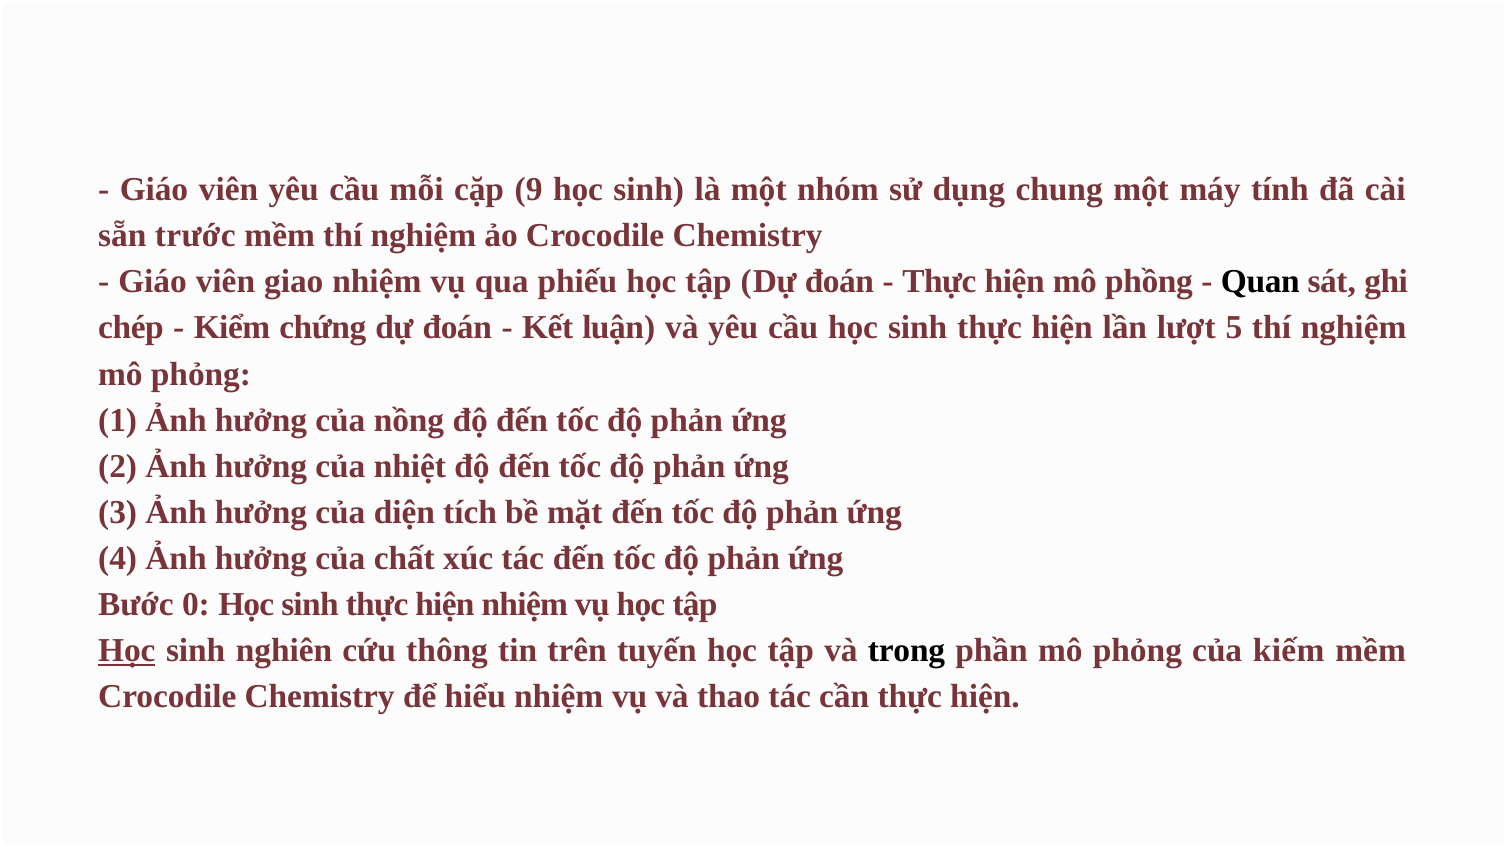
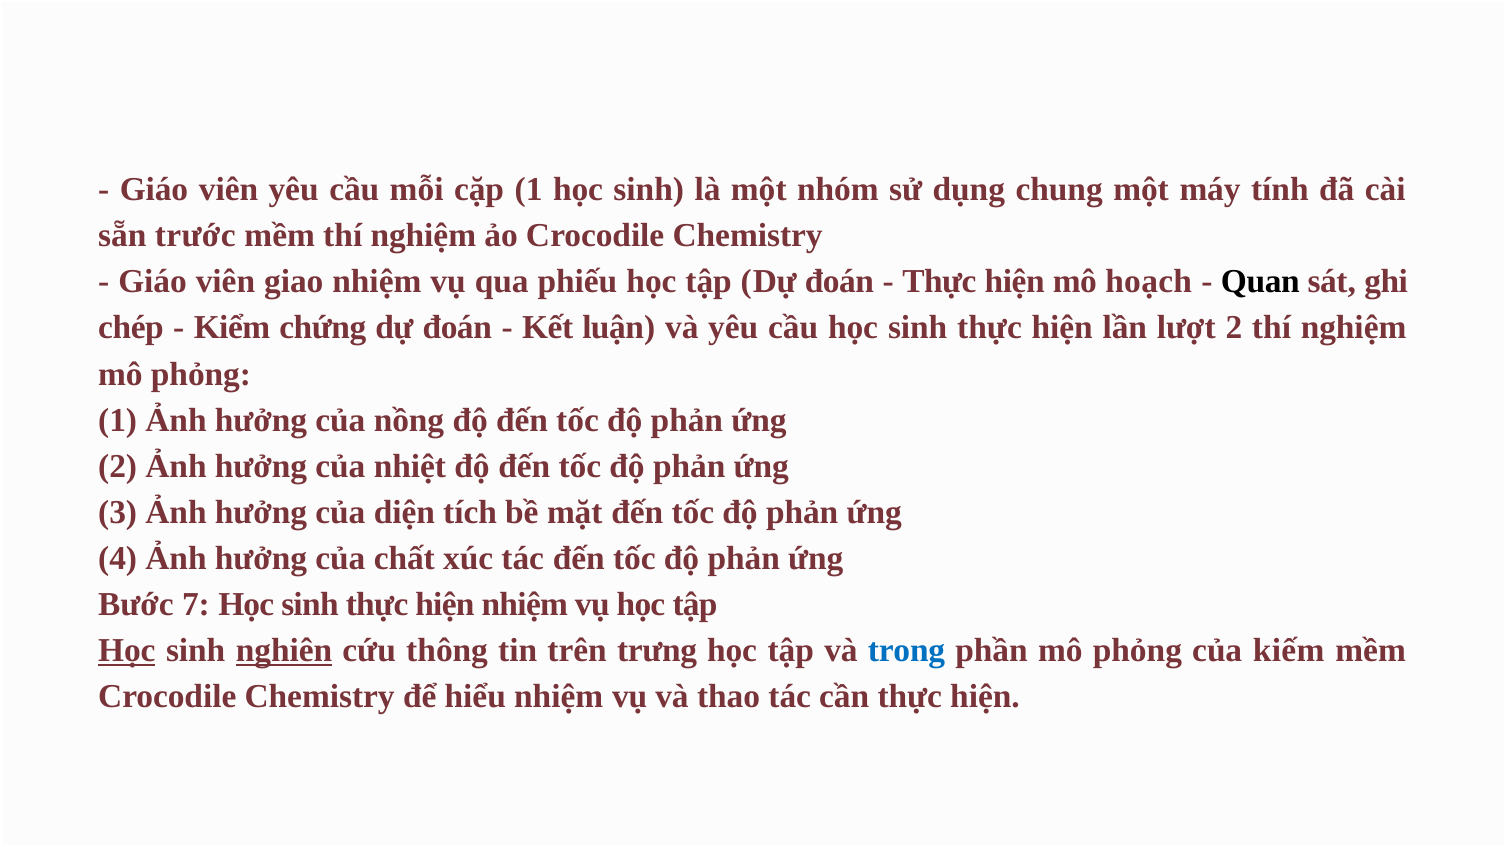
cặp 9: 9 -> 1
phồng: phồng -> hoạch
lượt 5: 5 -> 2
0: 0 -> 7
nghiên underline: none -> present
tuyến: tuyến -> trưng
trong colour: black -> blue
